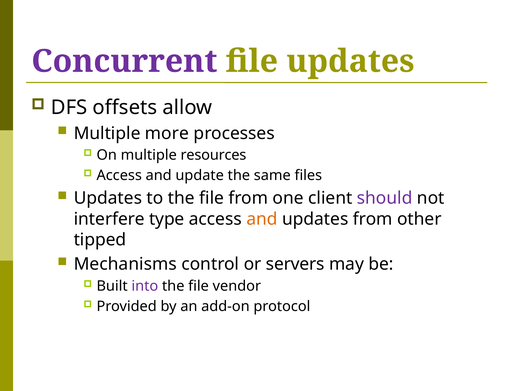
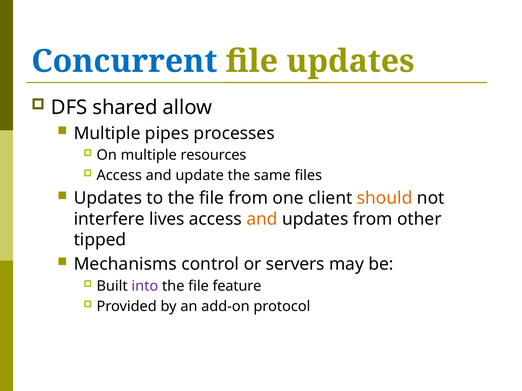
Concurrent colour: purple -> blue
offsets: offsets -> shared
more: more -> pipes
should colour: purple -> orange
type: type -> lives
vendor: vendor -> feature
